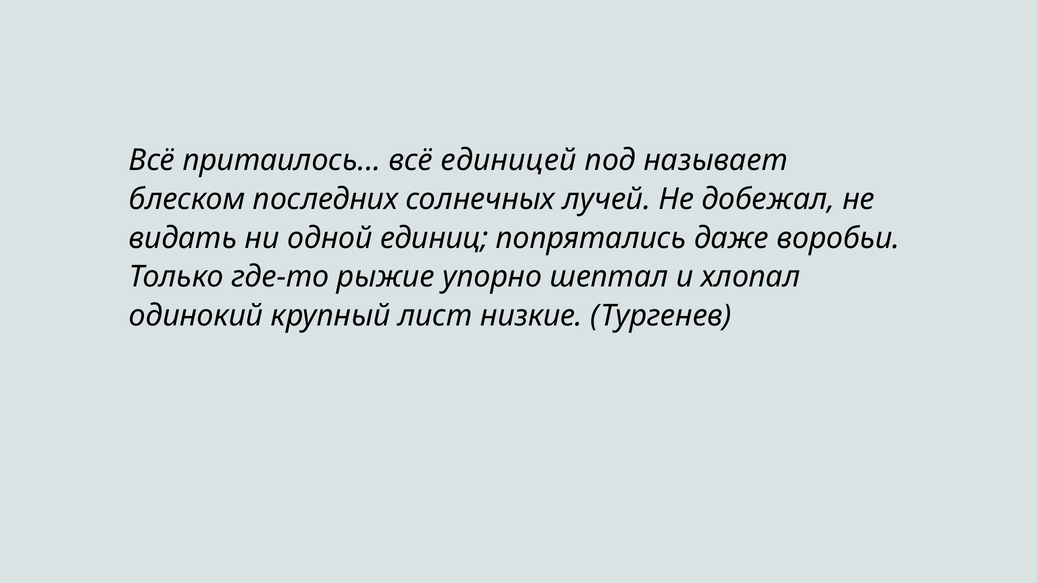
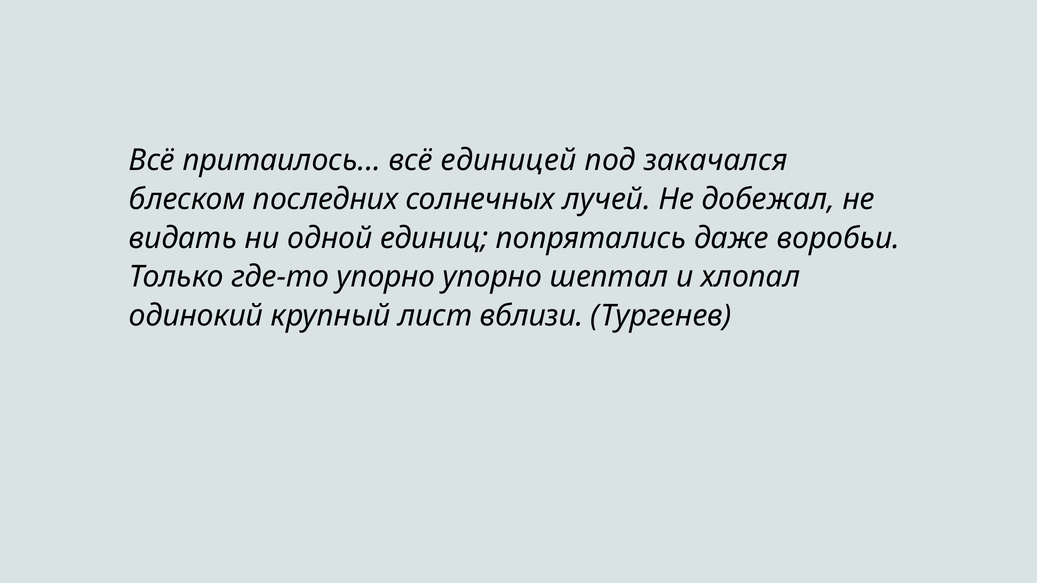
называет: называет -> закачался
где-то рыжие: рыжие -> упорно
низкие: низкие -> вблизи
